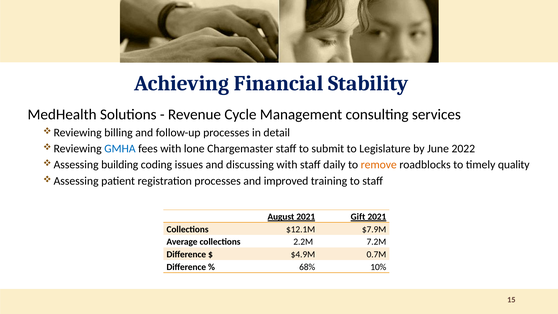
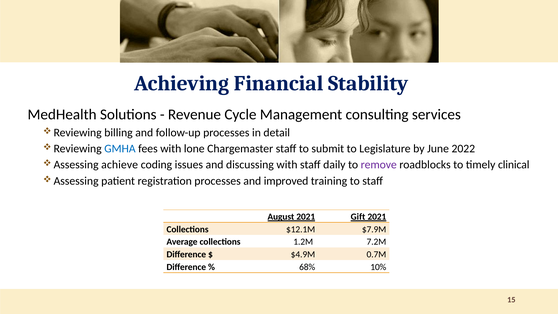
building: building -> achieve
remove colour: orange -> purple
quality: quality -> clinical
2.2M: 2.2M -> 1.2M
